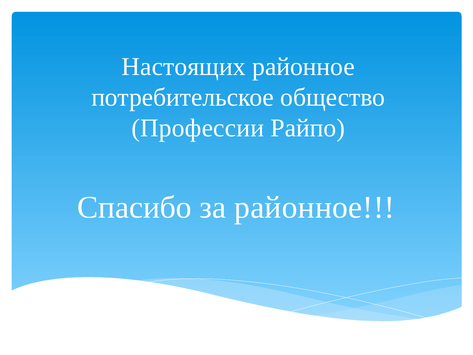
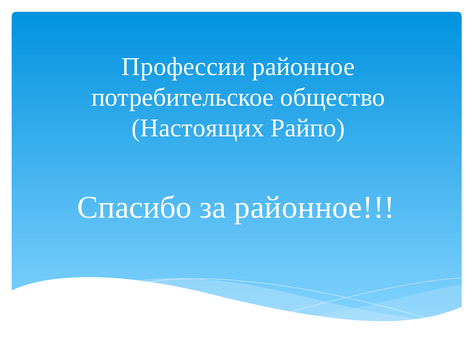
Настоящих: Настоящих -> Профессии
Профессии: Профессии -> Настоящих
